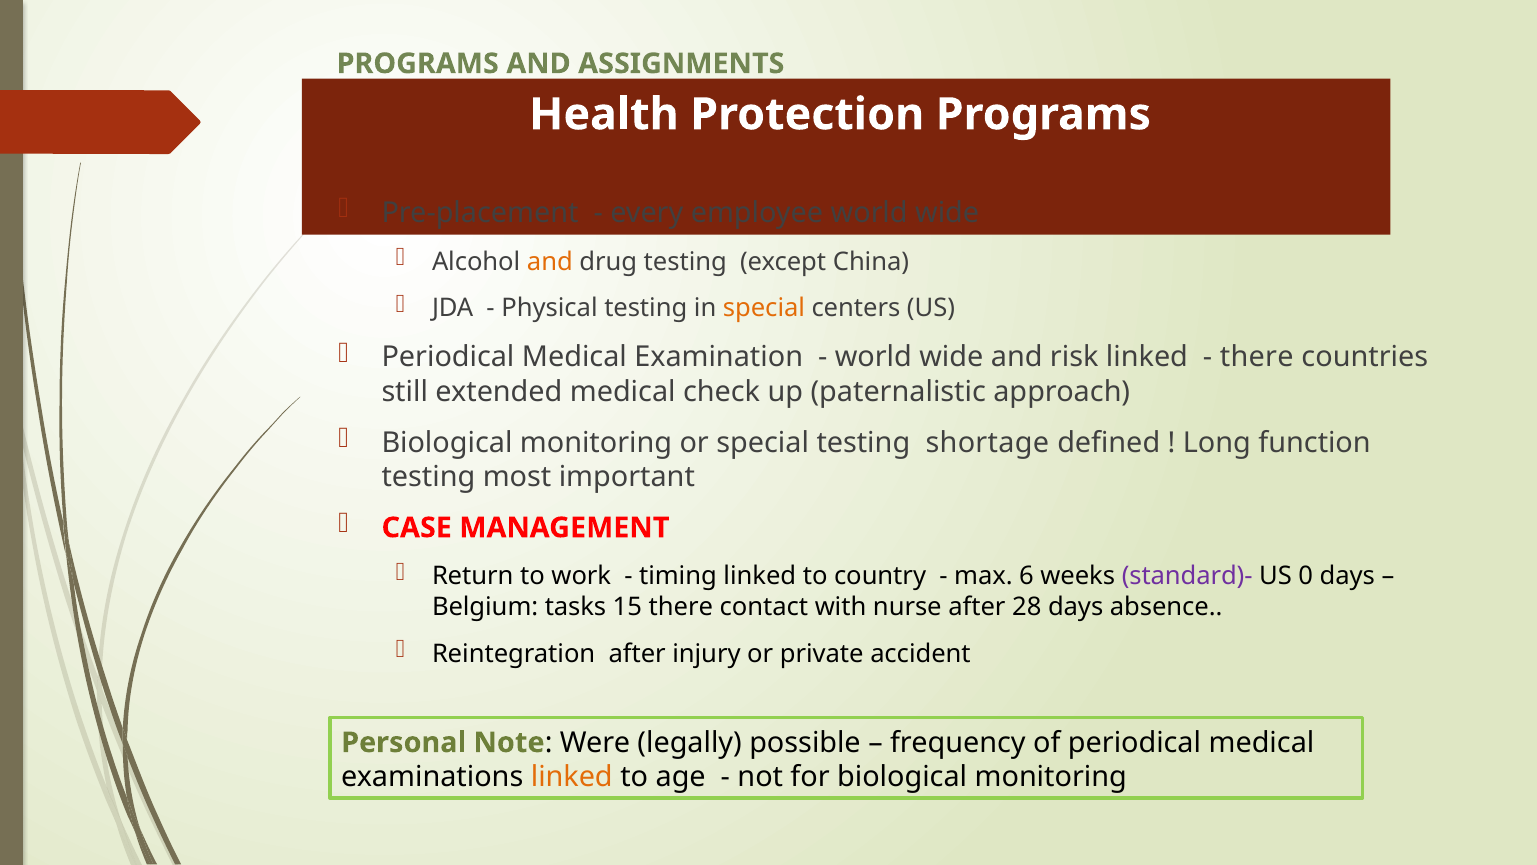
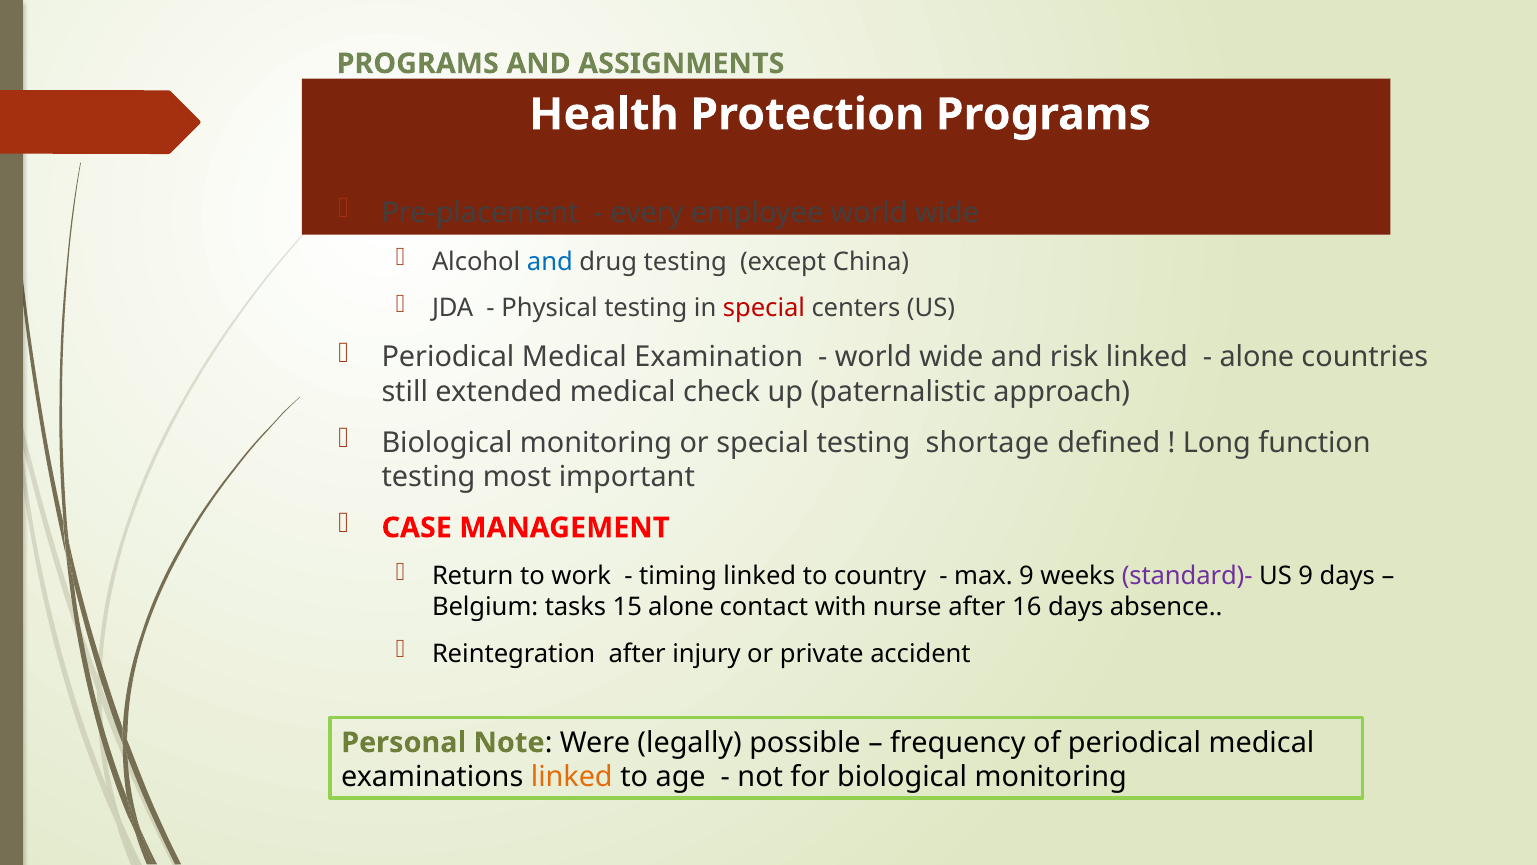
and at (550, 261) colour: orange -> blue
special at (764, 308) colour: orange -> red
there at (1257, 357): there -> alone
max 6: 6 -> 9
US 0: 0 -> 9
15 there: there -> alone
28: 28 -> 16
